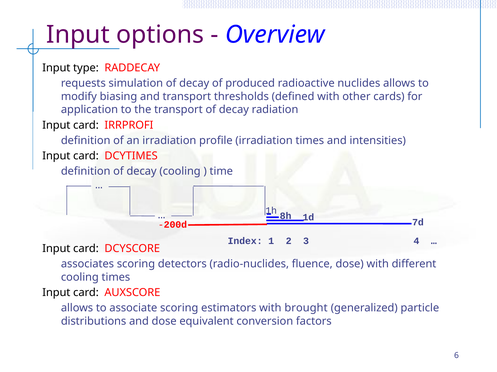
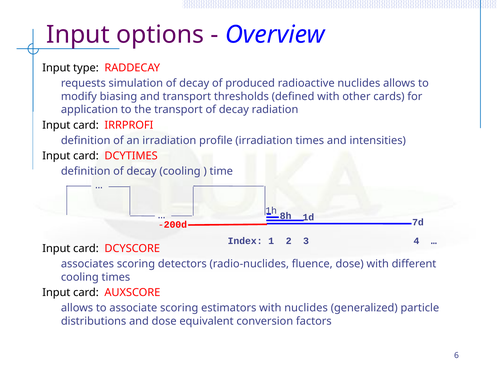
with brought: brought -> nuclides
